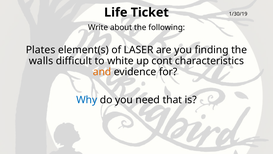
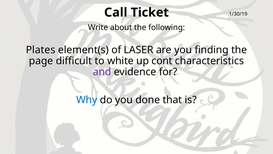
Life: Life -> Call
walls: walls -> page
and colour: orange -> purple
need: need -> done
